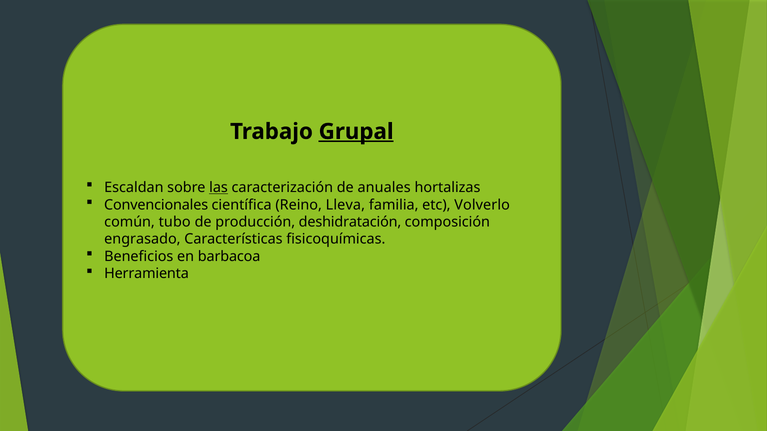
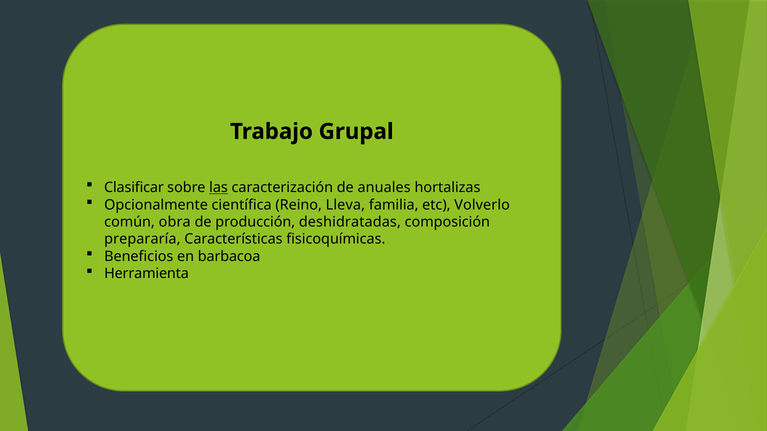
Grupal underline: present -> none
Escaldan: Escaldan -> Clasificar
Convencionales: Convencionales -> Opcionalmente
tubo: tubo -> obra
deshidratación: deshidratación -> deshidratadas
engrasado: engrasado -> prepararía
